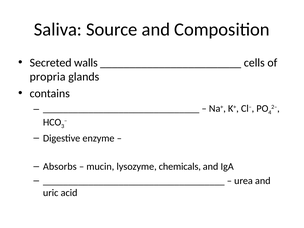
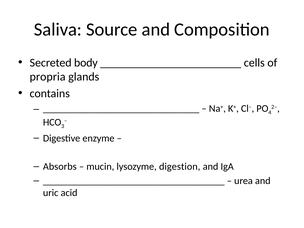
walls: walls -> body
chemicals: chemicals -> digestion
